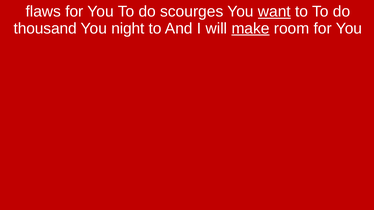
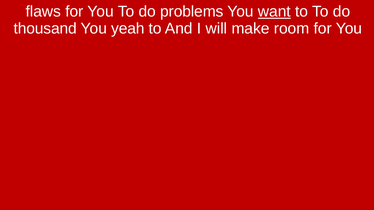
scourges: scourges -> problems
night: night -> yeah
make underline: present -> none
